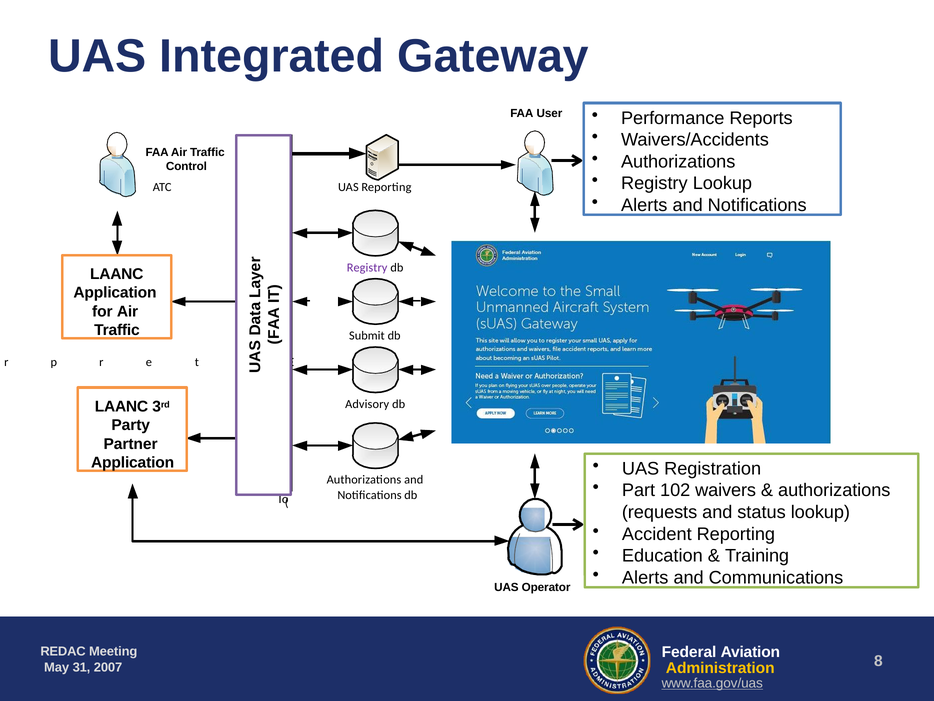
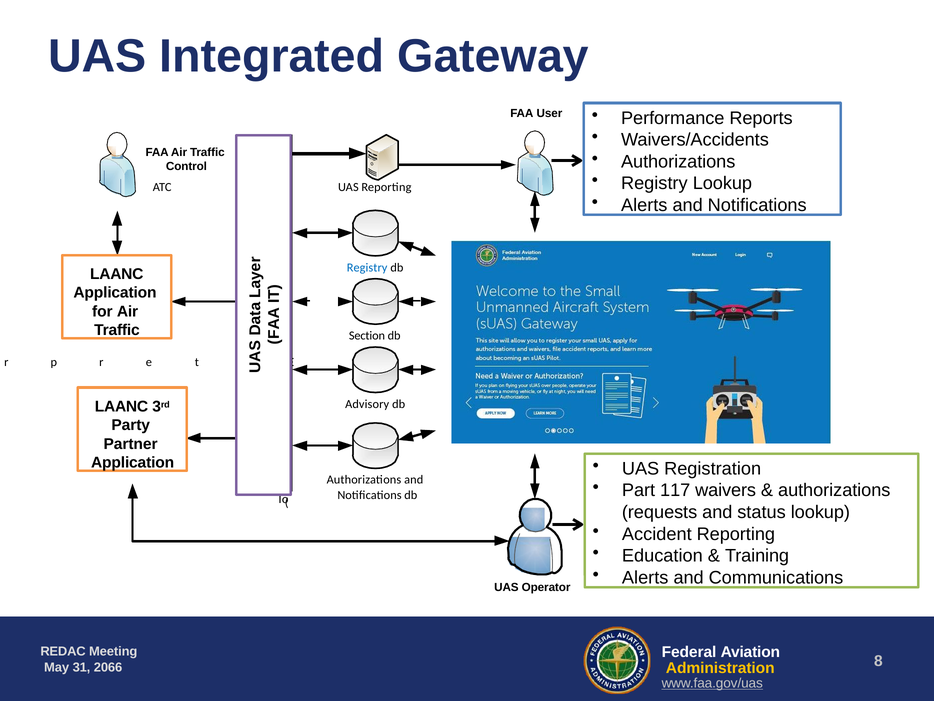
Registry at (367, 267) colour: purple -> blue
Submit: Submit -> Section
102: 102 -> 117
2007: 2007 -> 2066
